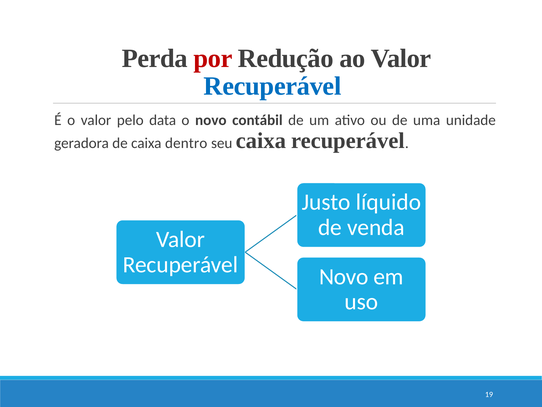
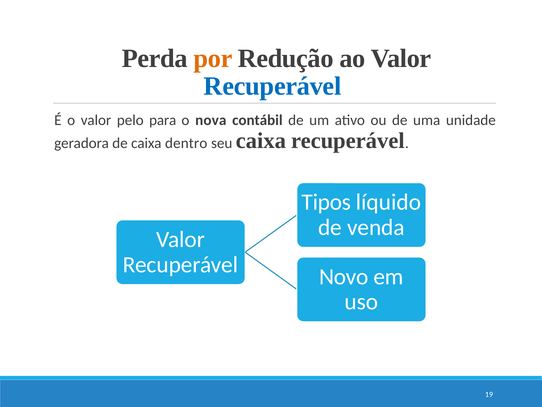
por colour: red -> orange
data: data -> para
o novo: novo -> nova
Justo: Justo -> Tipos
